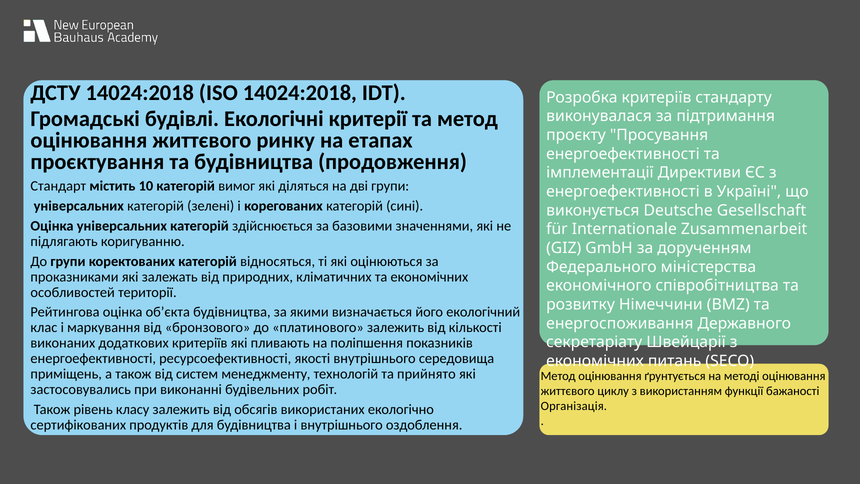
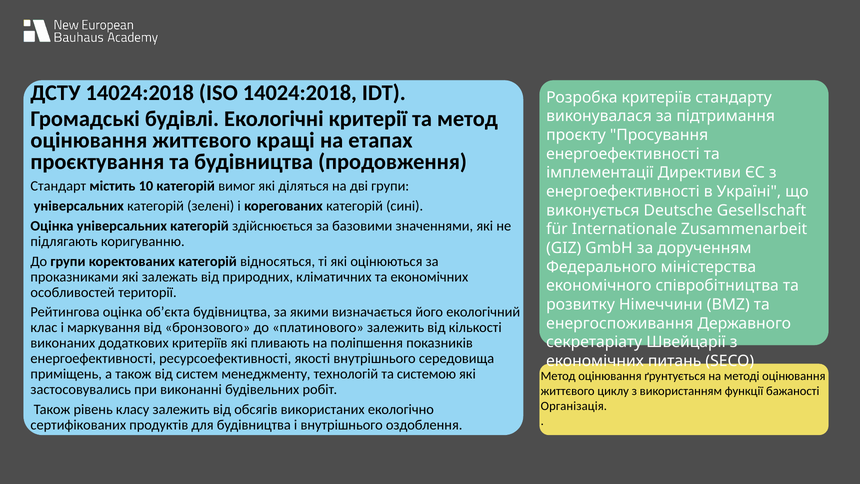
ринку: ринку -> кращі
прийнято: прийнято -> системою
